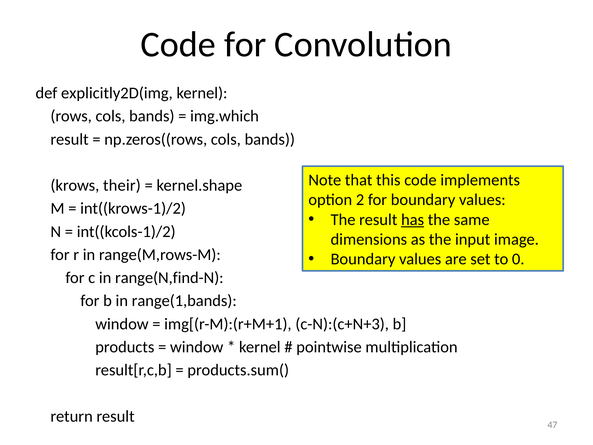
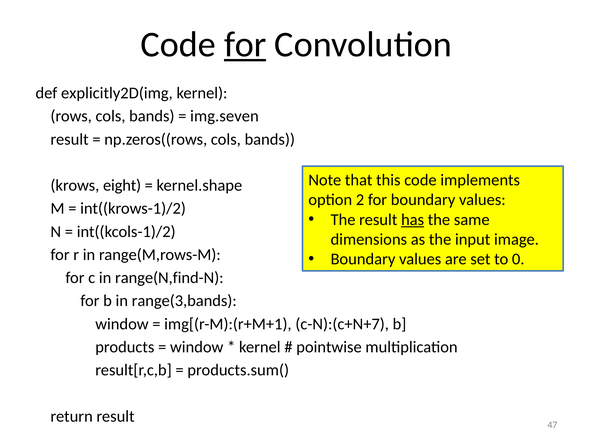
for at (245, 45) underline: none -> present
img.which: img.which -> img.seven
their: their -> eight
range(1,bands: range(1,bands -> range(3,bands
c-N):(c+N+3: c-N):(c+N+3 -> c-N):(c+N+7
